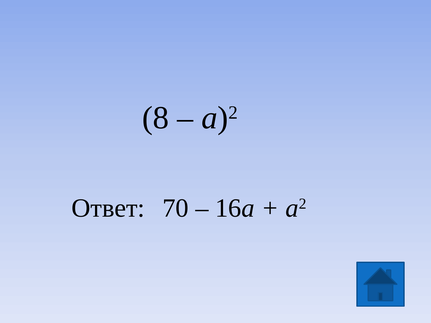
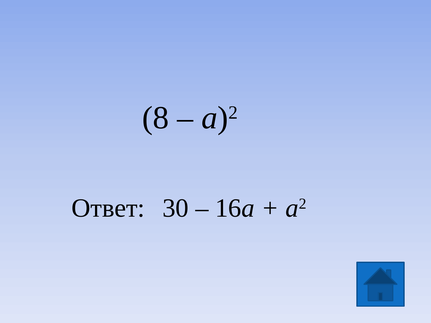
70: 70 -> 30
